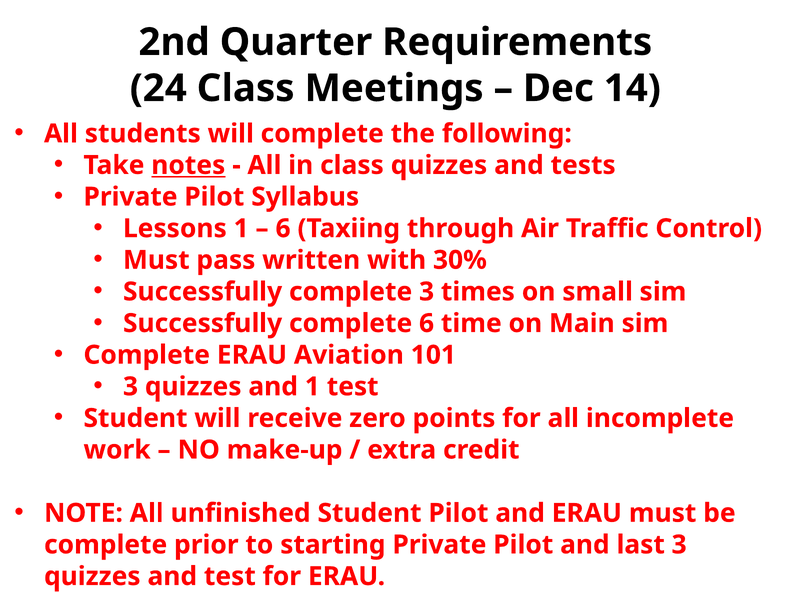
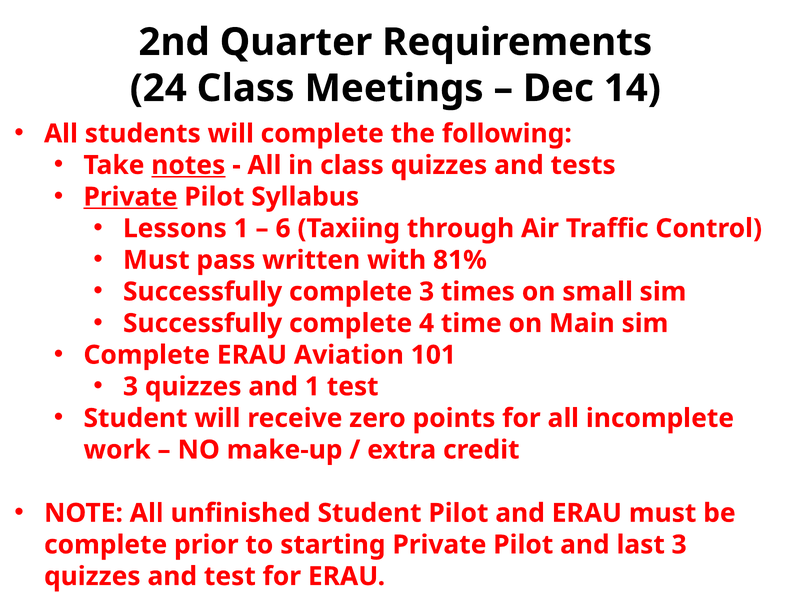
Private at (131, 197) underline: none -> present
30%: 30% -> 81%
complete 6: 6 -> 4
